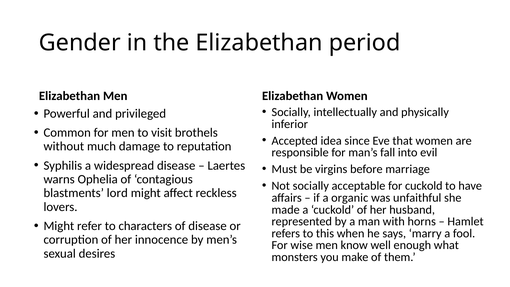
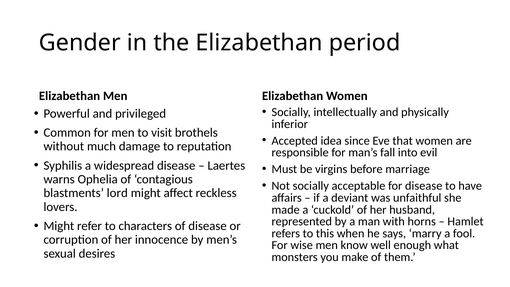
for cuckold: cuckold -> disease
organic: organic -> deviant
